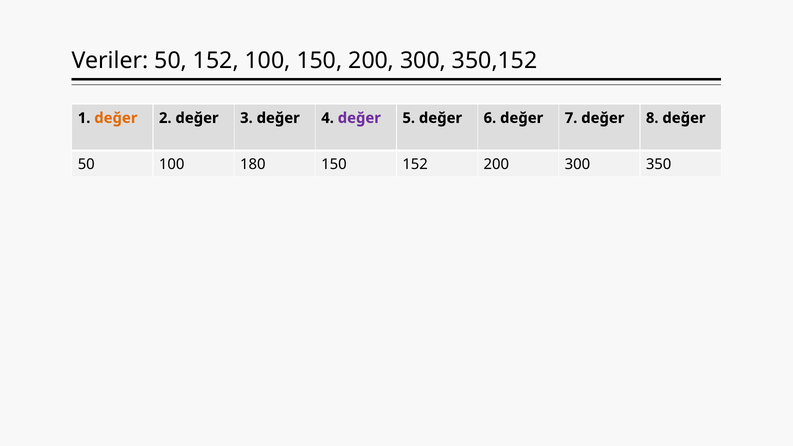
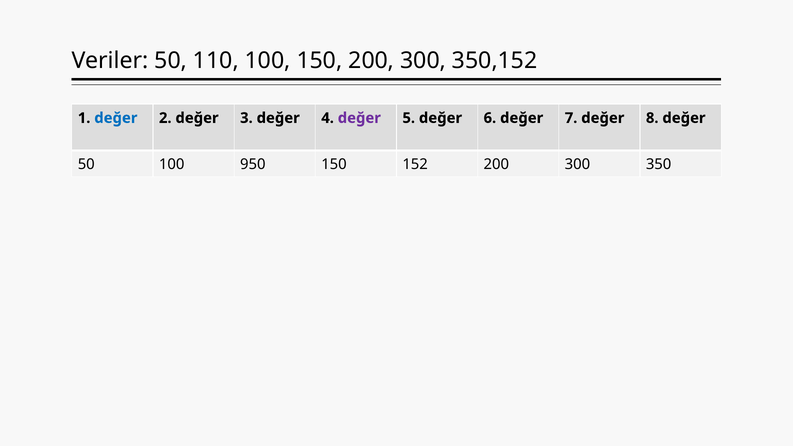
50 152: 152 -> 110
değer at (116, 118) colour: orange -> blue
180: 180 -> 950
